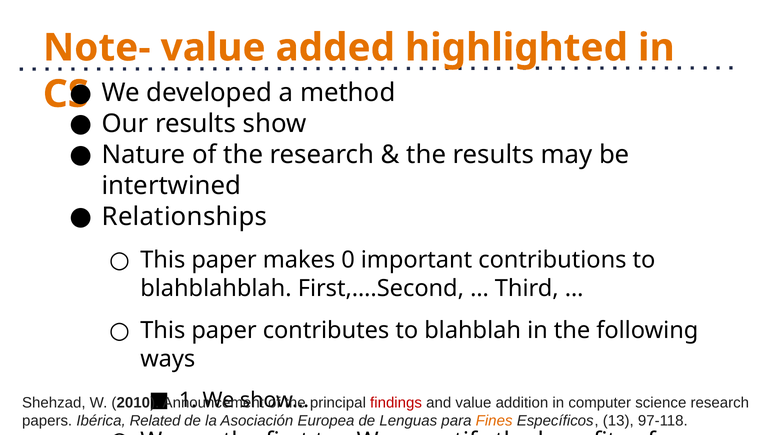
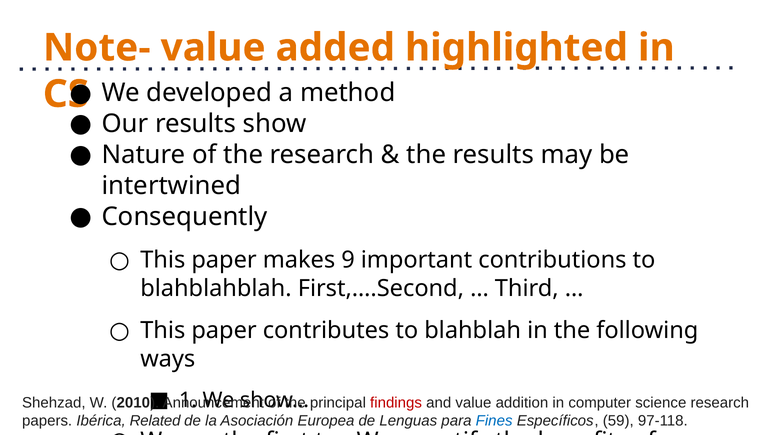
Relationships: Relationships -> Consequently
0: 0 -> 9
Fines colour: orange -> blue
13: 13 -> 59
